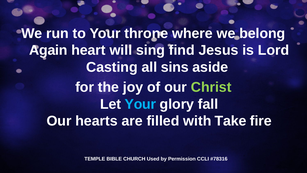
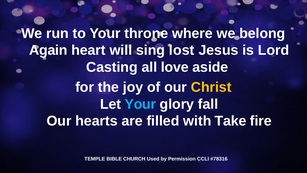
find: find -> lost
sins: sins -> love
Christ colour: light green -> yellow
